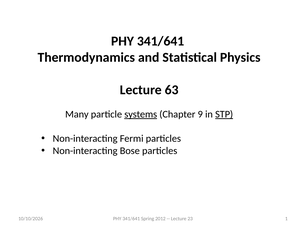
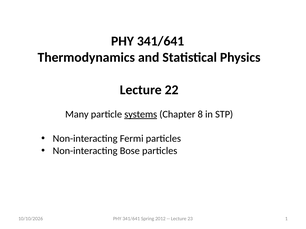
63: 63 -> 22
9: 9 -> 8
STP underline: present -> none
